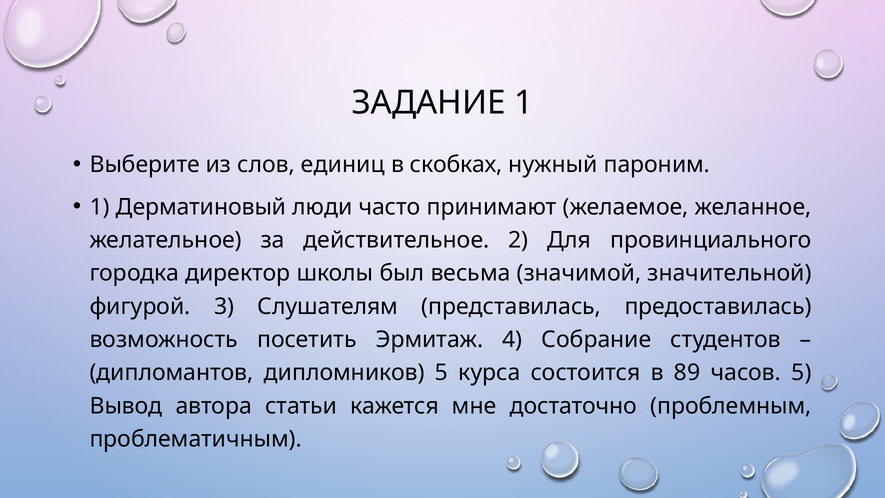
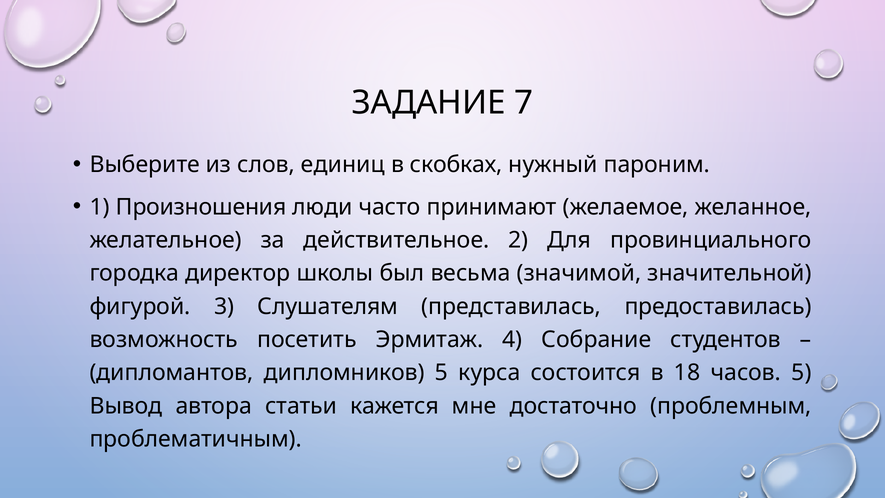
ЗАДАНИЕ 1: 1 -> 7
Дерматиновый: Дерматиновый -> Произношения
89: 89 -> 18
